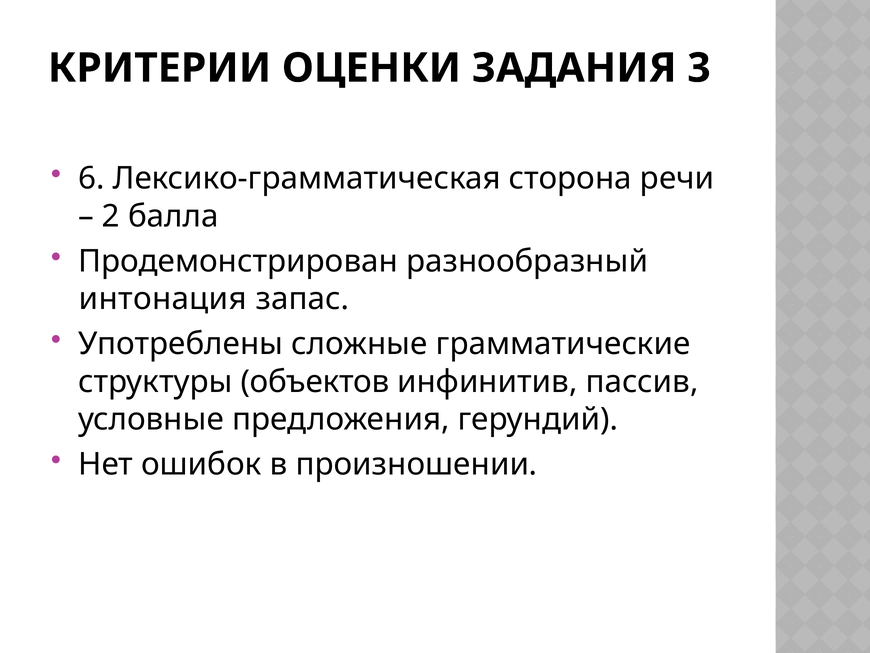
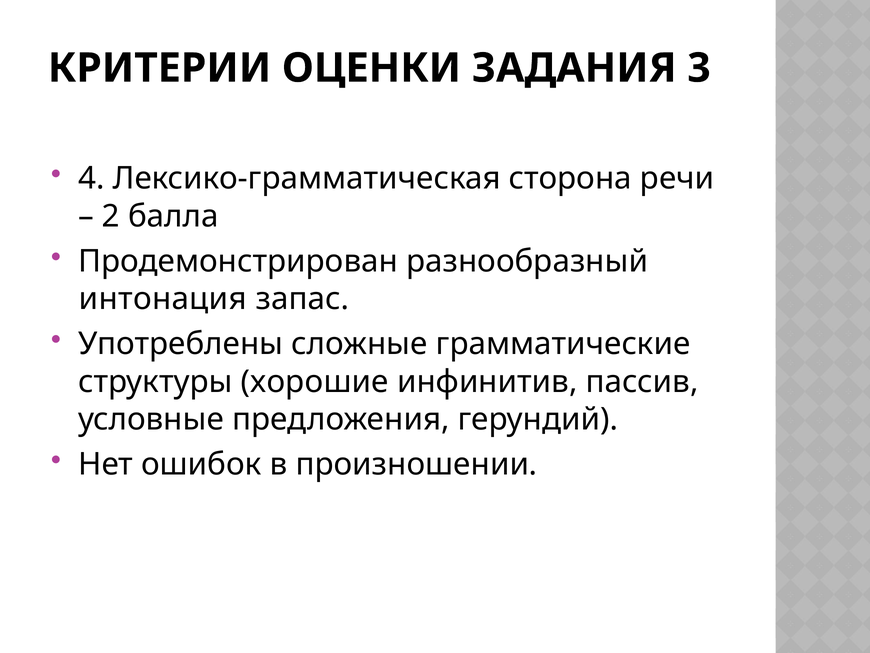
6: 6 -> 4
объектов: объектов -> хорошие
